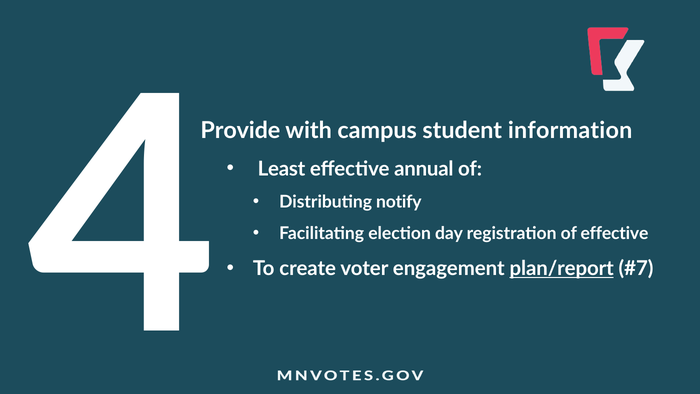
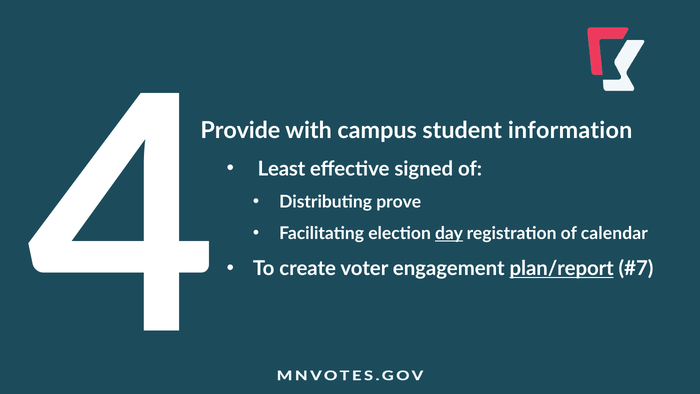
annual: annual -> signed
notify: notify -> prove
day underline: none -> present
of effective: effective -> calendar
